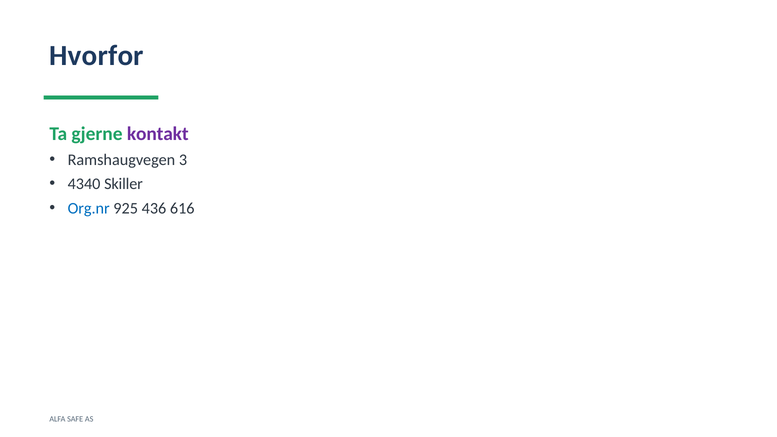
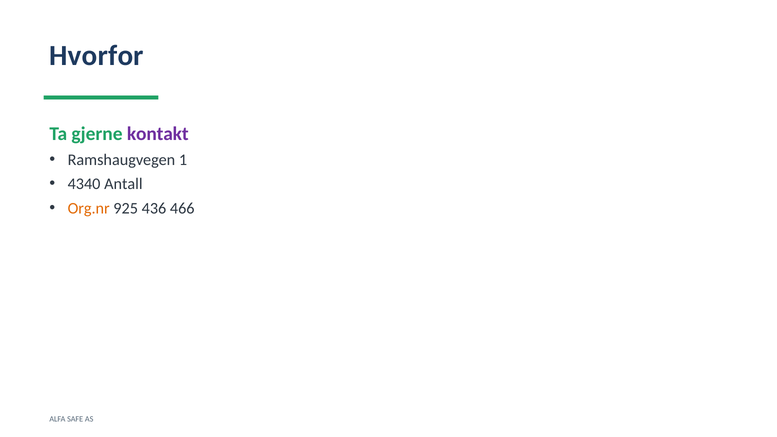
3: 3 -> 1
Skiller: Skiller -> Antall
Org.nr colour: blue -> orange
616: 616 -> 466
